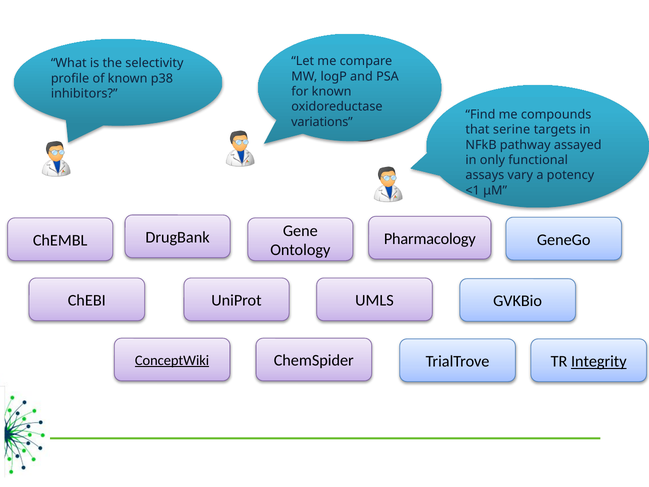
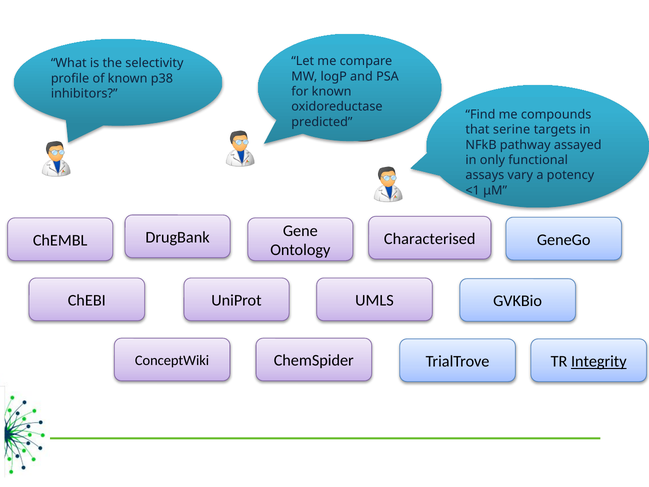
variations: variations -> predicted
Pharmacology: Pharmacology -> Characterised
ConceptWiki underline: present -> none
